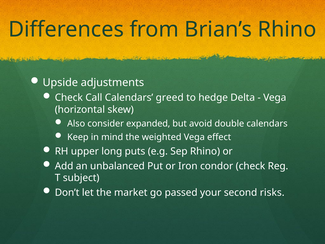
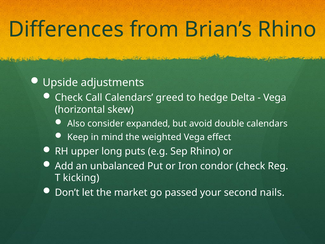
subject: subject -> kicking
risks: risks -> nails
